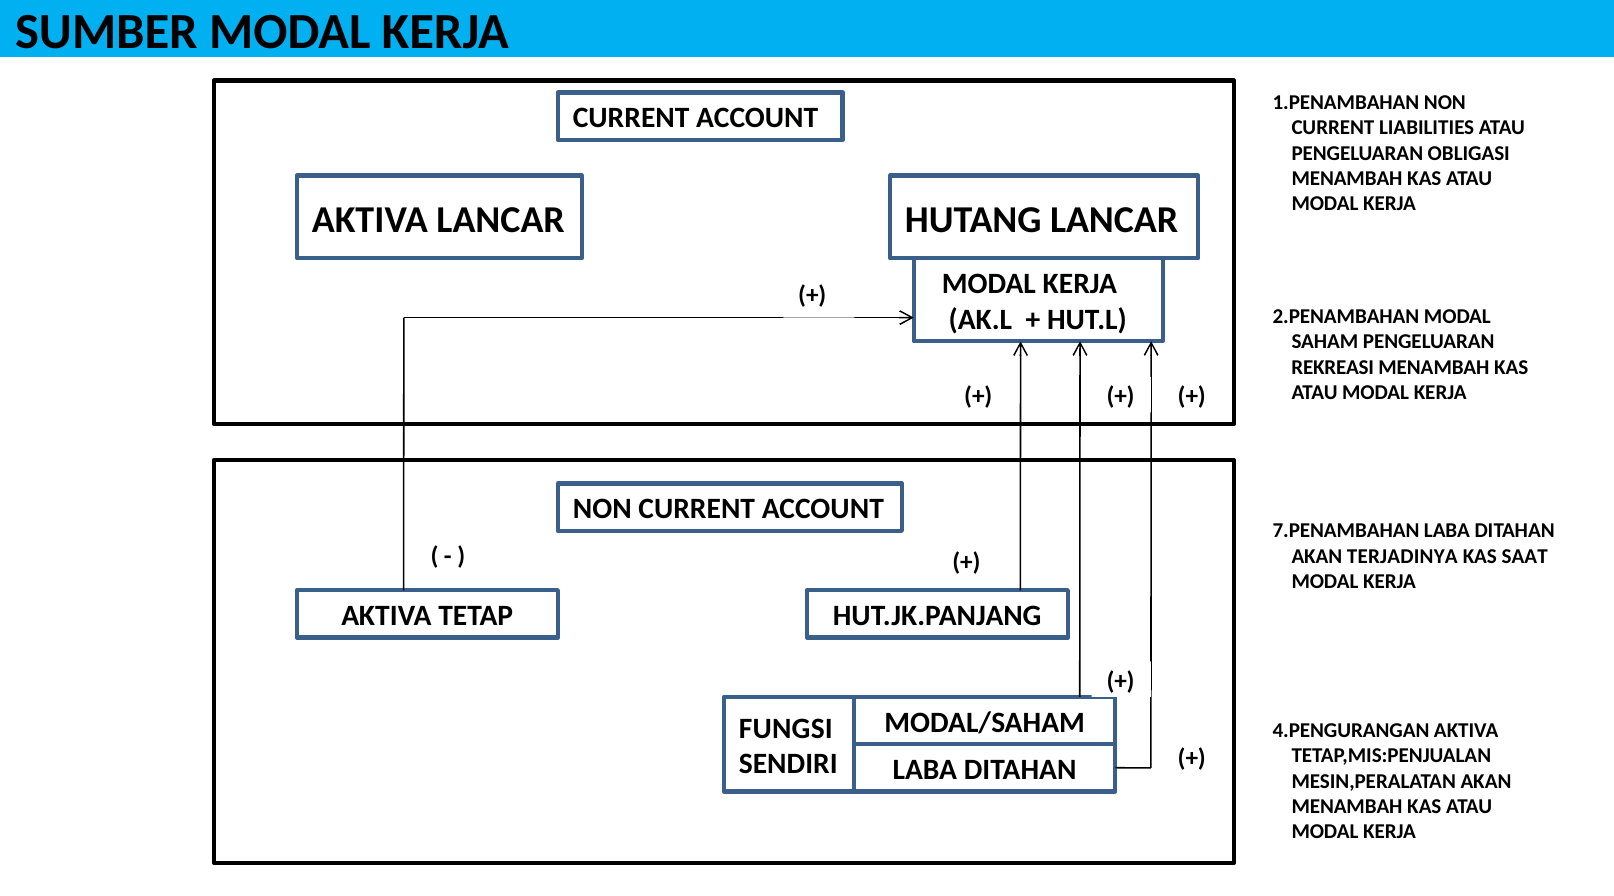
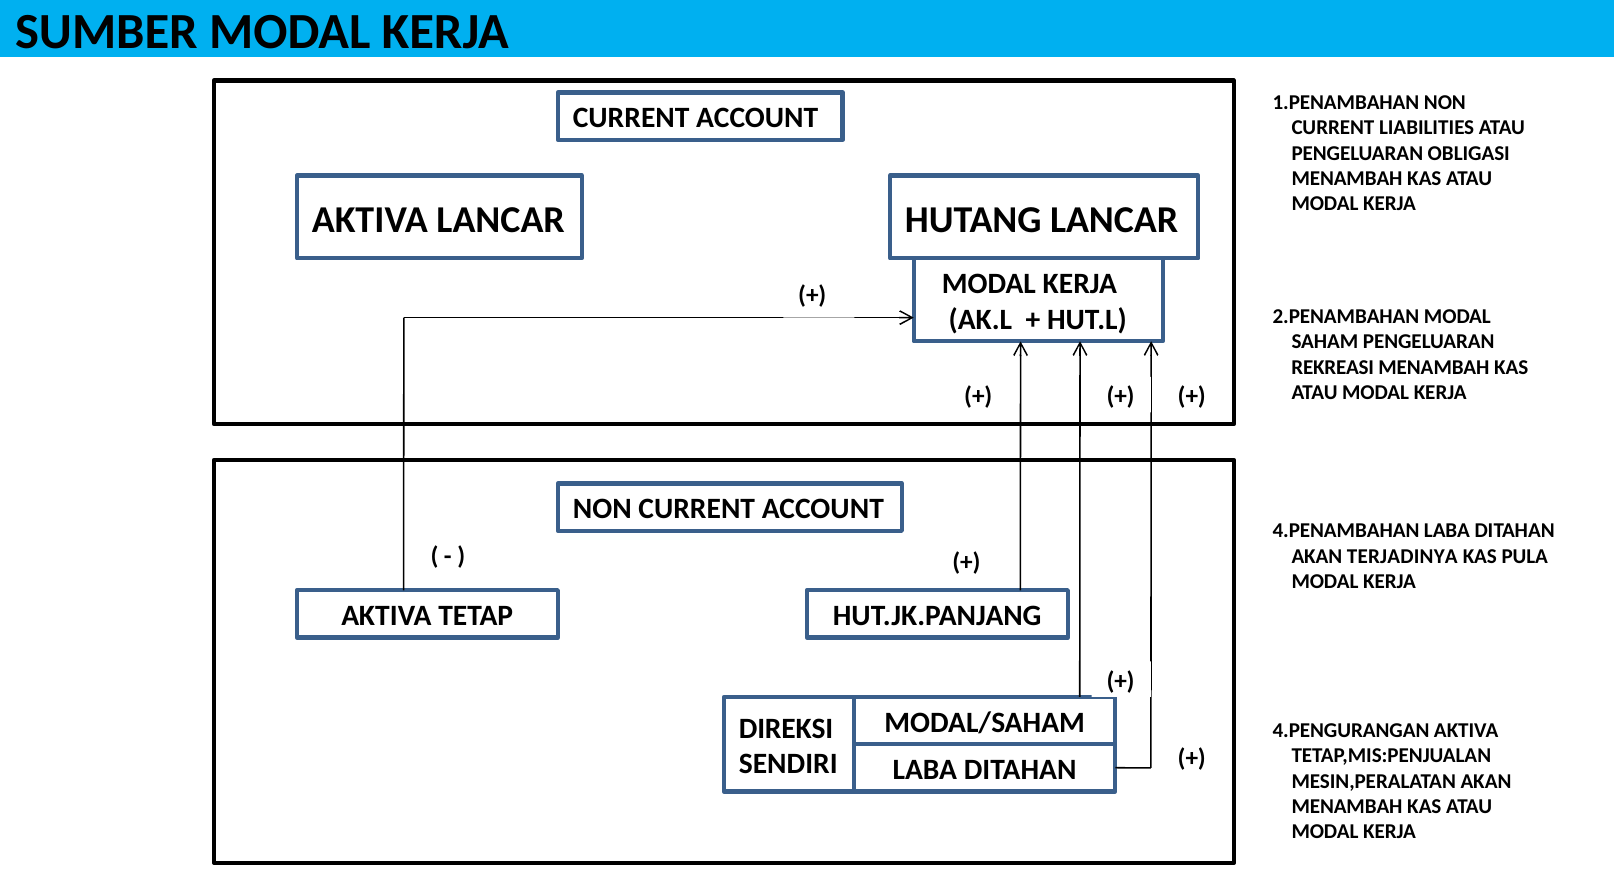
7.PENAMBAHAN: 7.PENAMBAHAN -> 4.PENAMBAHAN
SAAT: SAAT -> PULA
FUNGSI: FUNGSI -> DIREKSI
